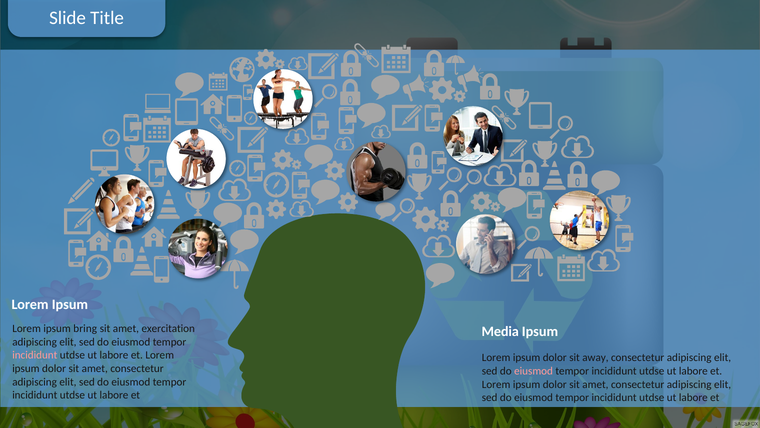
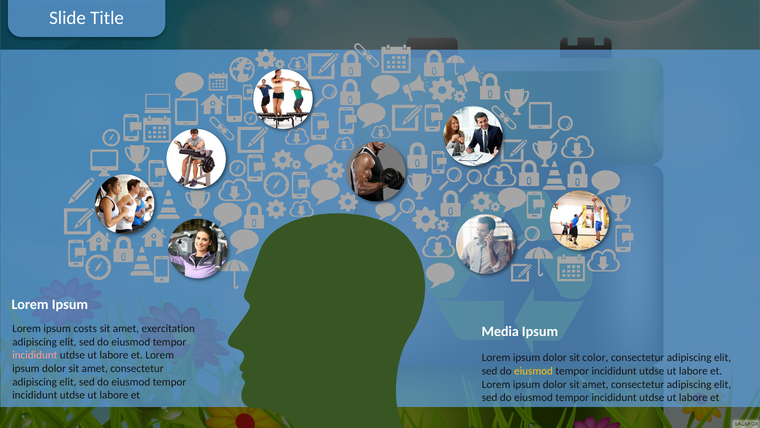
bring: bring -> costs
away: away -> color
eiusmod at (534, 371) colour: pink -> yellow
